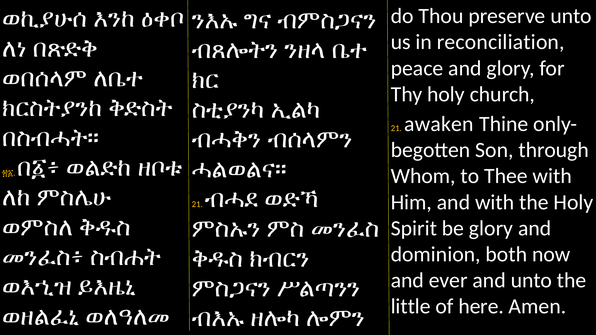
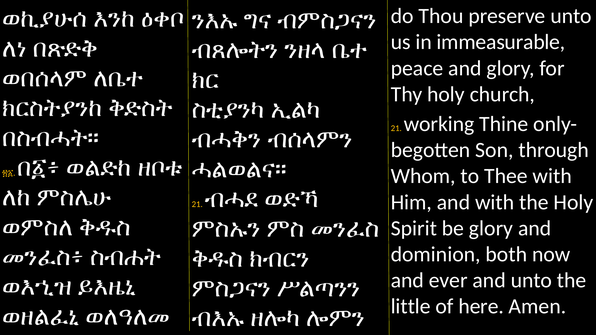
reconciliation: reconciliation -> immeasurable
awaken: awaken -> working
